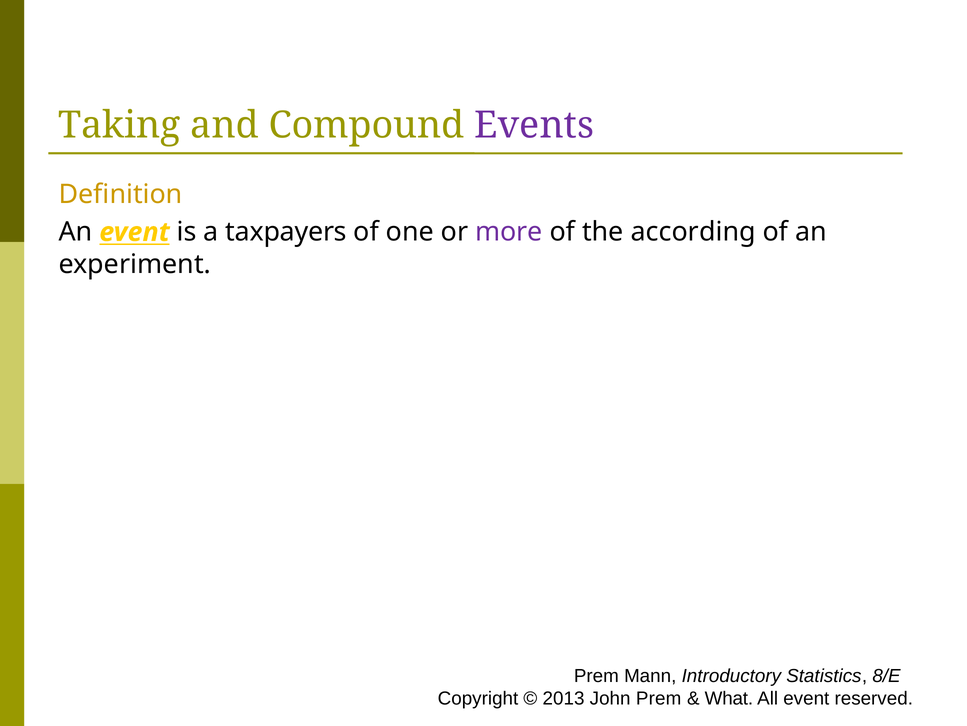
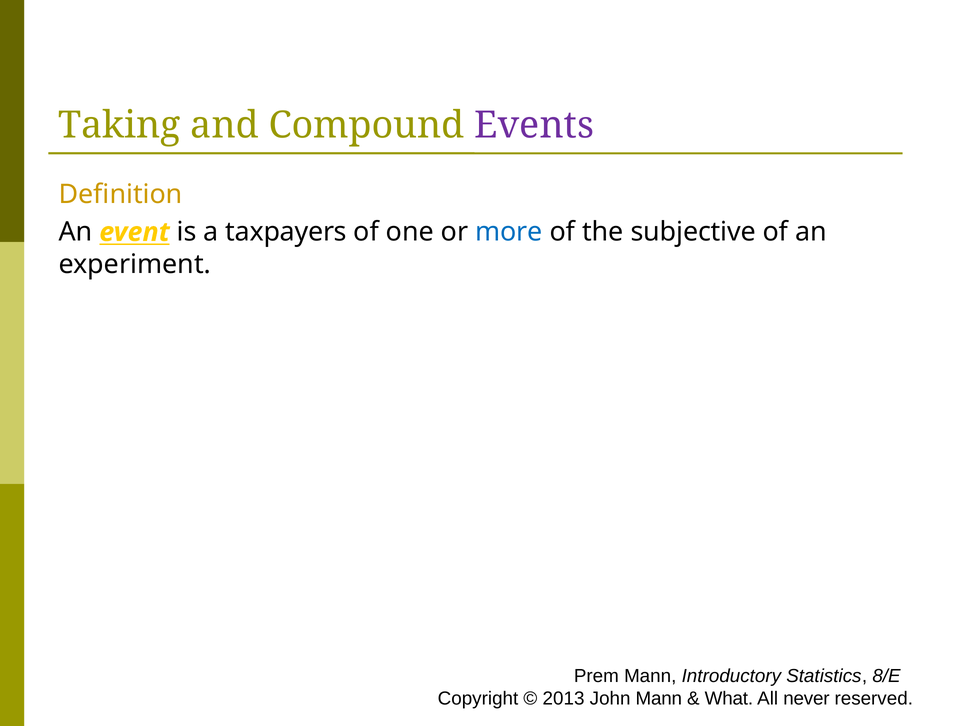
more colour: purple -> blue
according: according -> subjective
John Prem: Prem -> Mann
All event: event -> never
